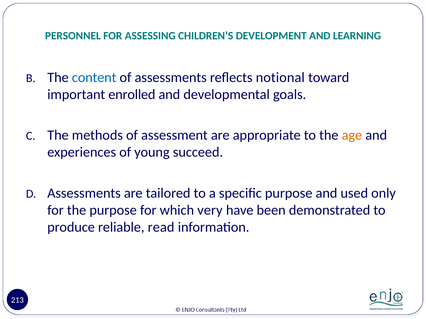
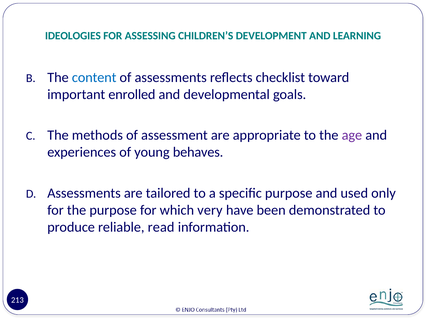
PERSONNEL: PERSONNEL -> IDEOLOGIES
notional: notional -> checklist
age colour: orange -> purple
succeed: succeed -> behaves
